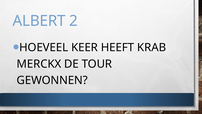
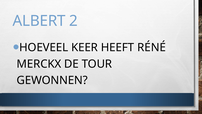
KRAB: KRAB -> RÉNÉ
